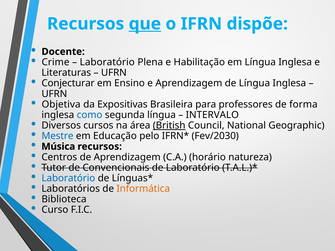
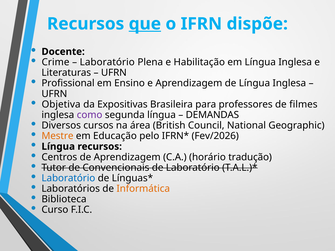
Conjecturar: Conjecturar -> Profissional
forma: forma -> filmes
como colour: blue -> purple
INTERVALO: INTERVALO -> DEMANDAS
British underline: present -> none
Mestre colour: blue -> orange
Fev/2030: Fev/2030 -> Fev/2026
Música at (58, 147): Música -> Língua
natureza: natureza -> tradução
